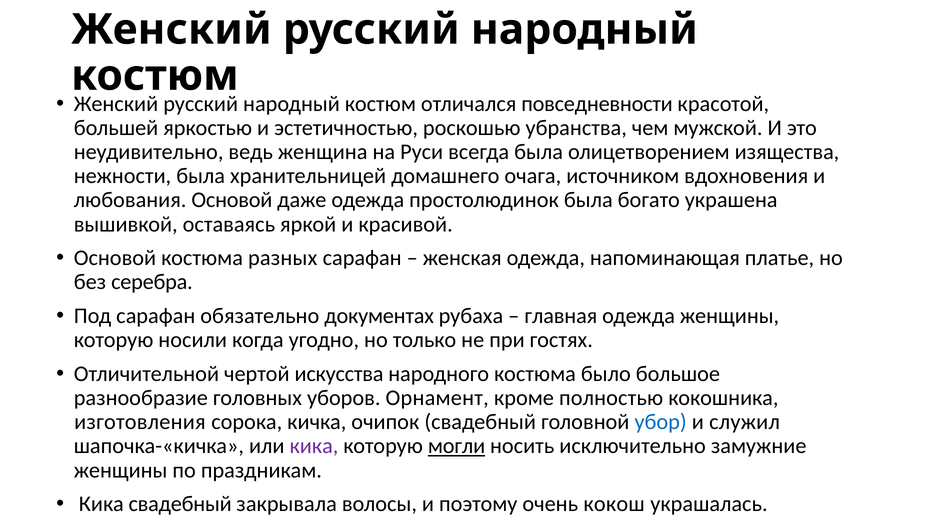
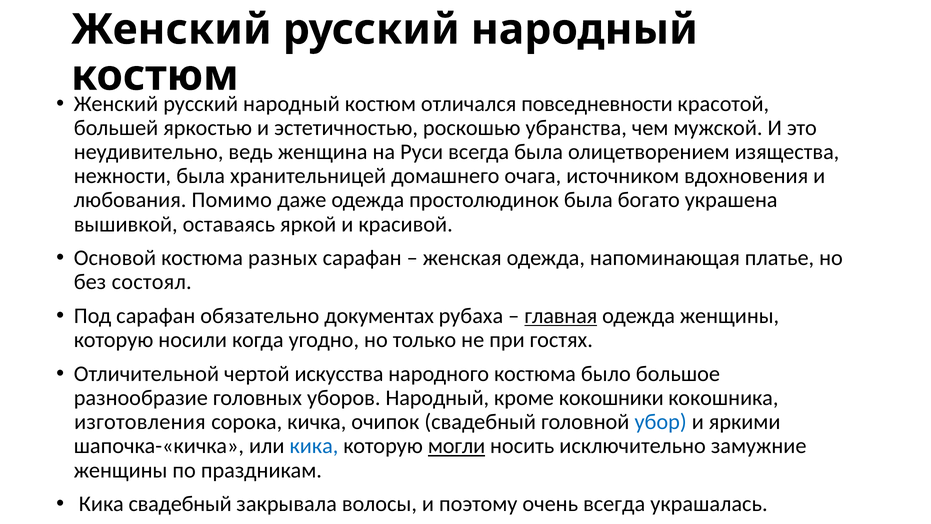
любования Основой: Основой -> Помимо
серебра: серебра -> состоял
главная underline: none -> present
уборов Орнамент: Орнамент -> Народный
полностью: полностью -> кокошники
служил: служил -> яркими
кика at (314, 446) colour: purple -> blue
очень кокош: кокош -> всегда
